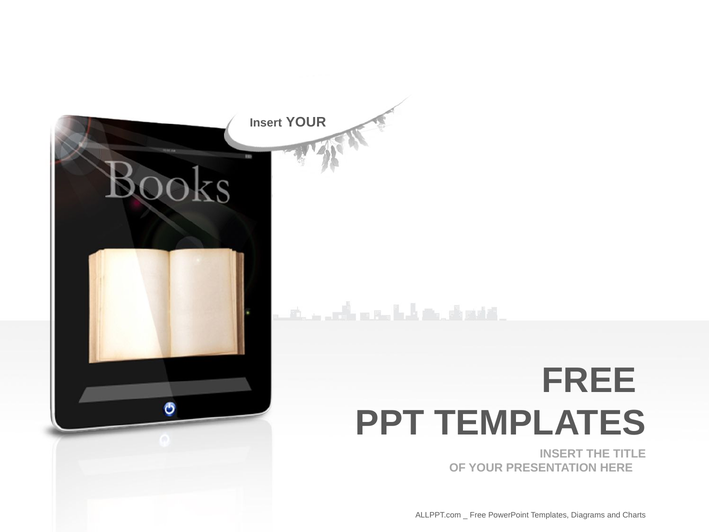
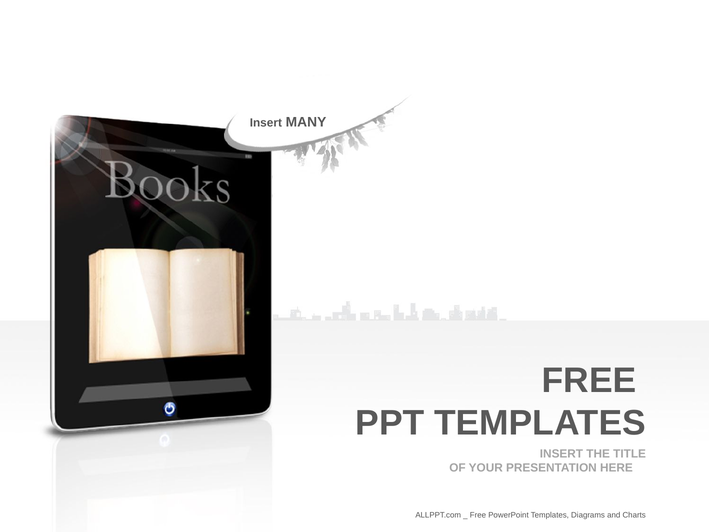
Insert YOUR: YOUR -> MANY
